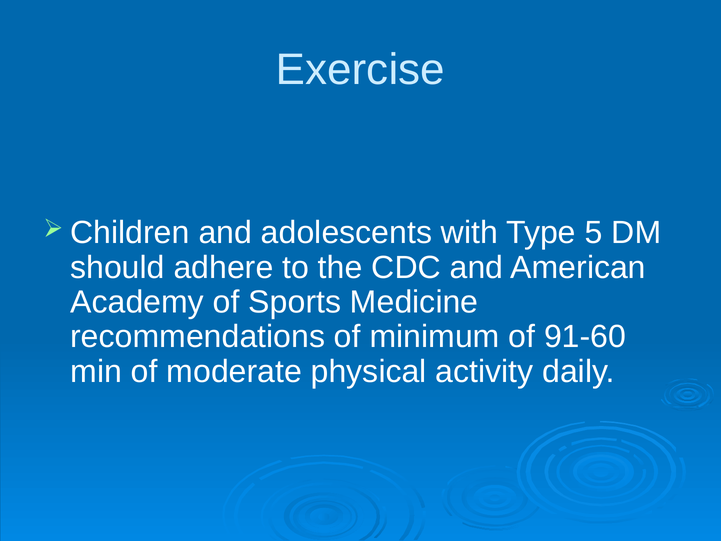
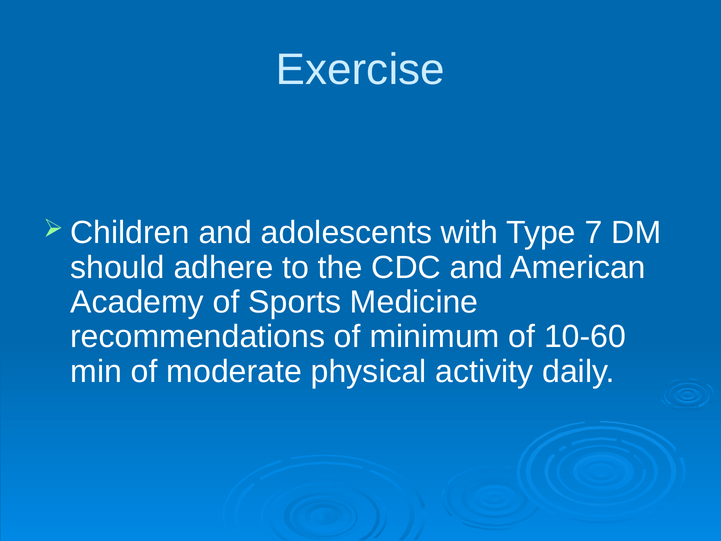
5: 5 -> 7
91-60: 91-60 -> 10-60
